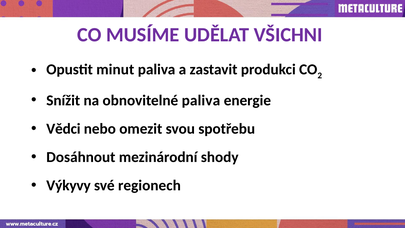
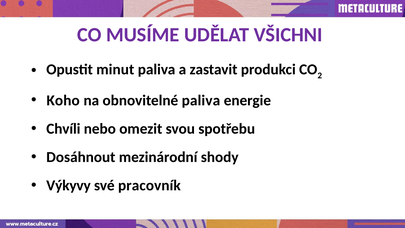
Snížit: Snížit -> Koho
Vědci: Vědci -> Chvíli
regionech: regionech -> pracovník
